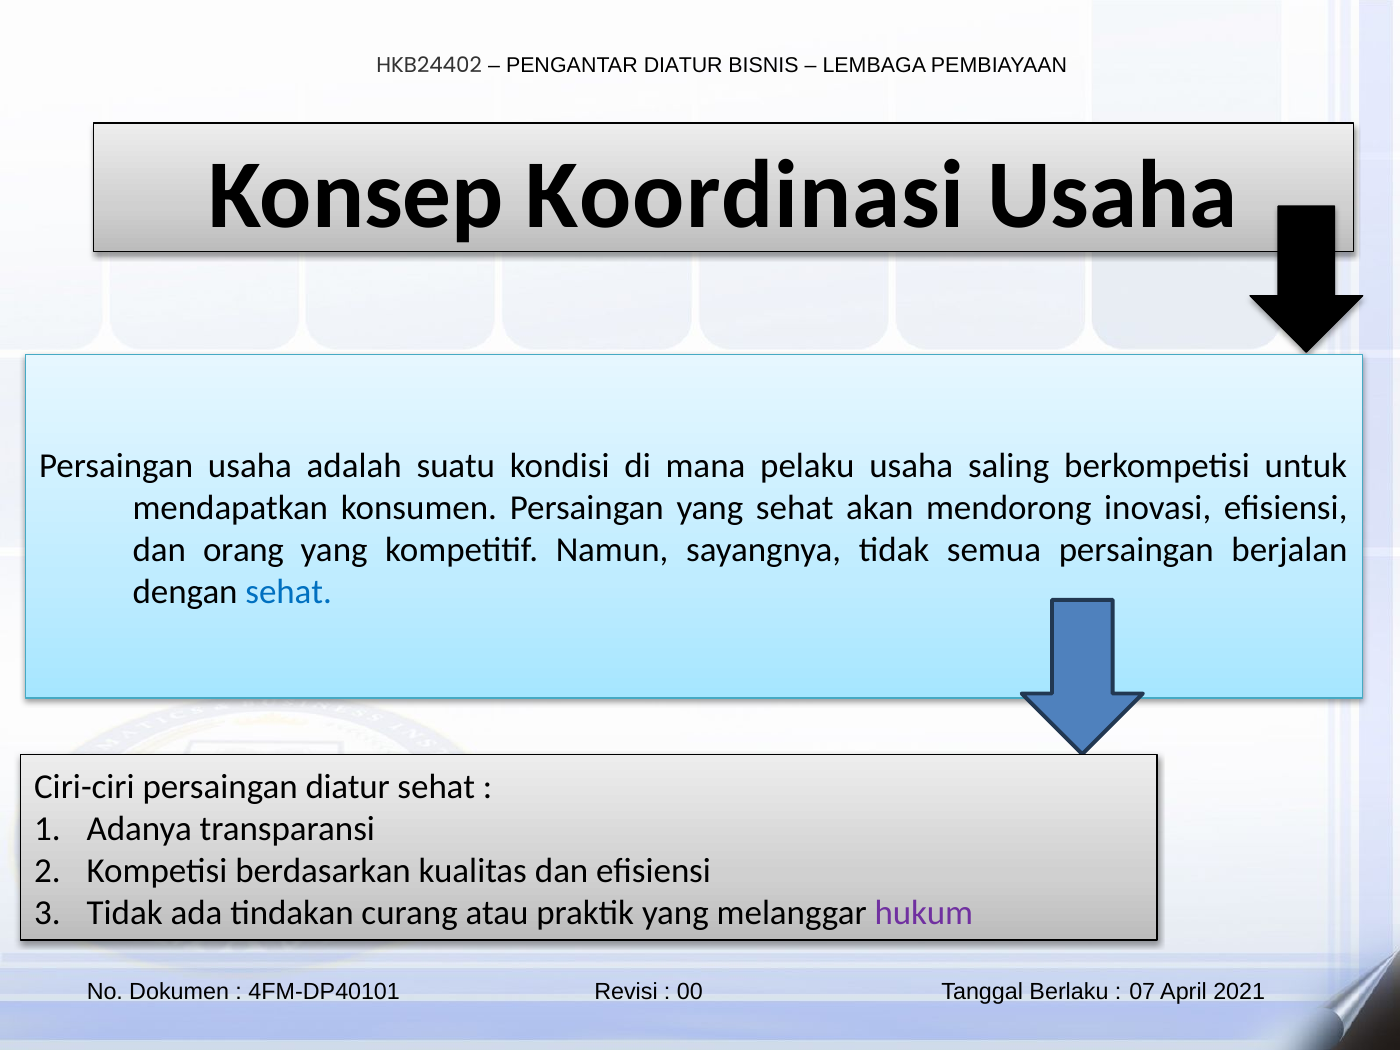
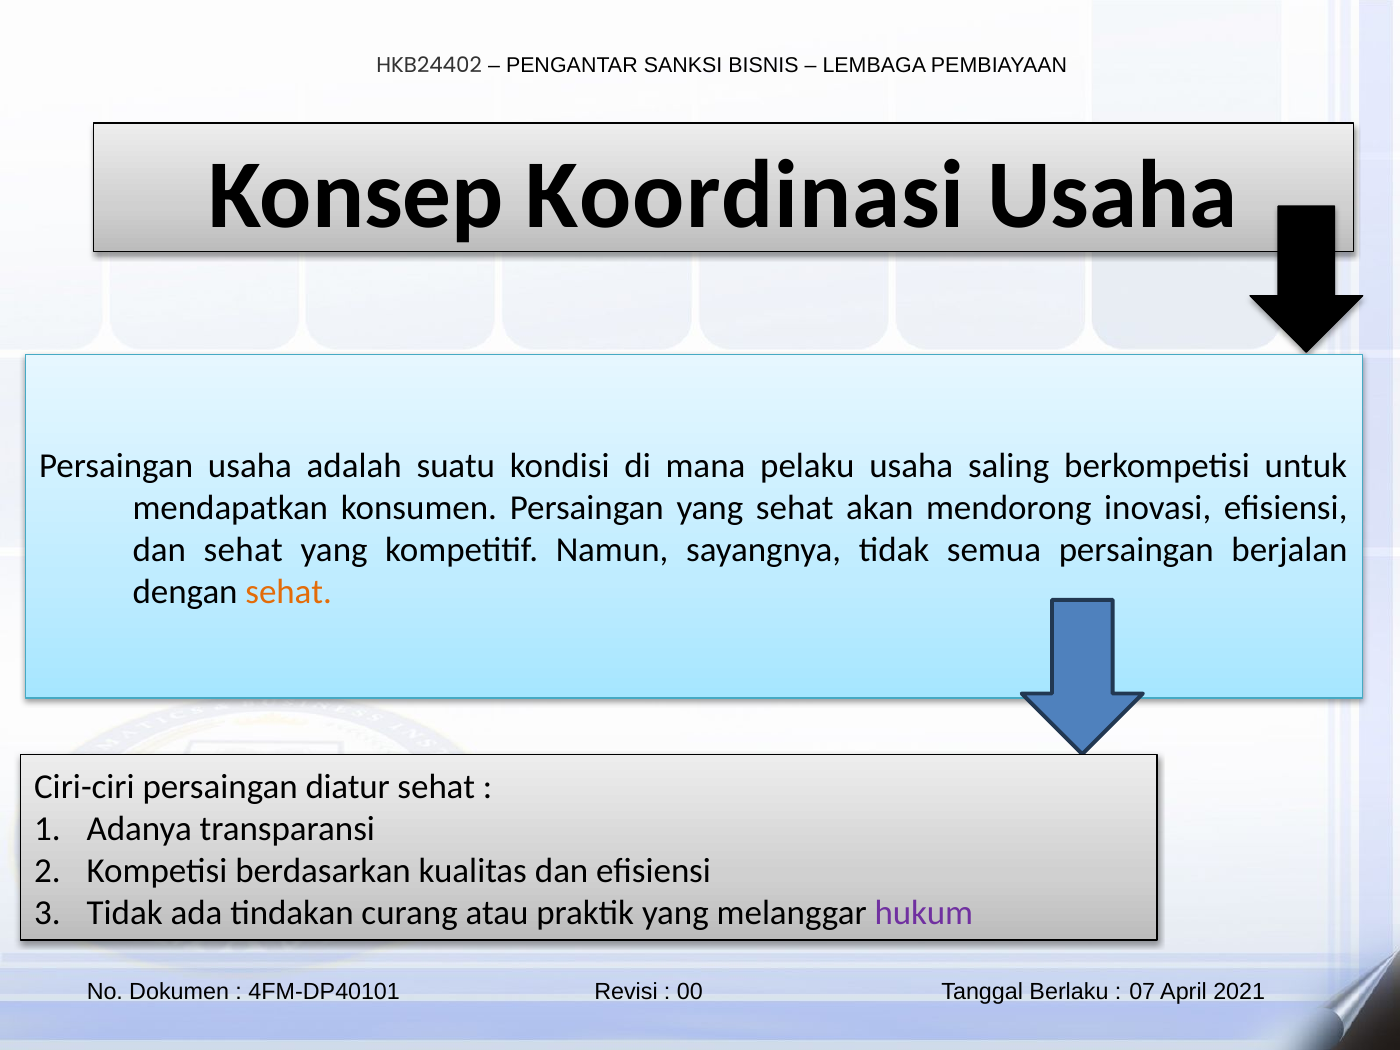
DIATUR at (683, 65): DIATUR -> SANKSI
dan orang: orang -> sehat
sehat at (289, 592) colour: blue -> orange
